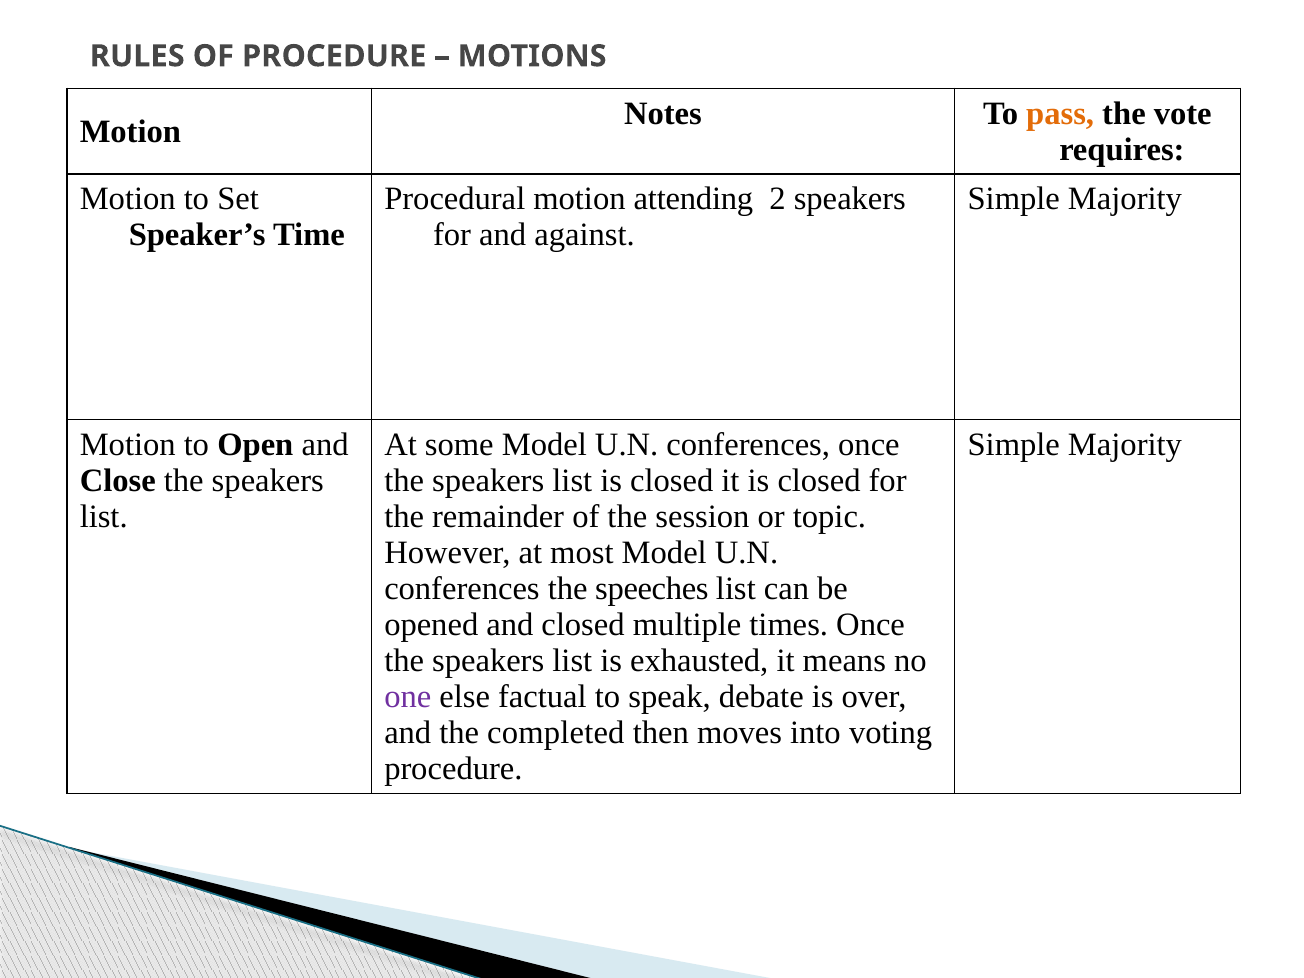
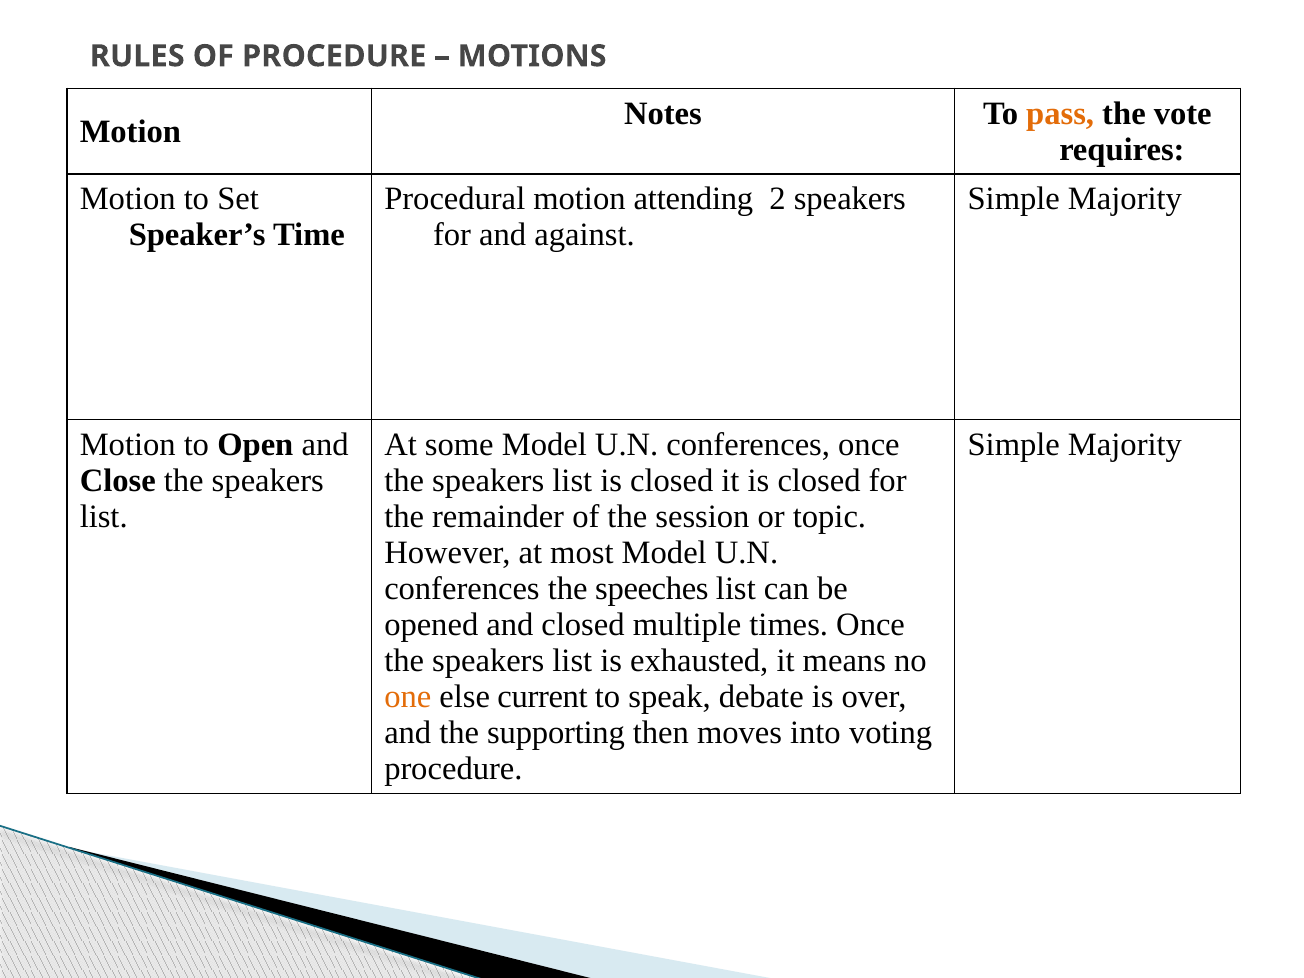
one colour: purple -> orange
factual: factual -> current
completed: completed -> supporting
